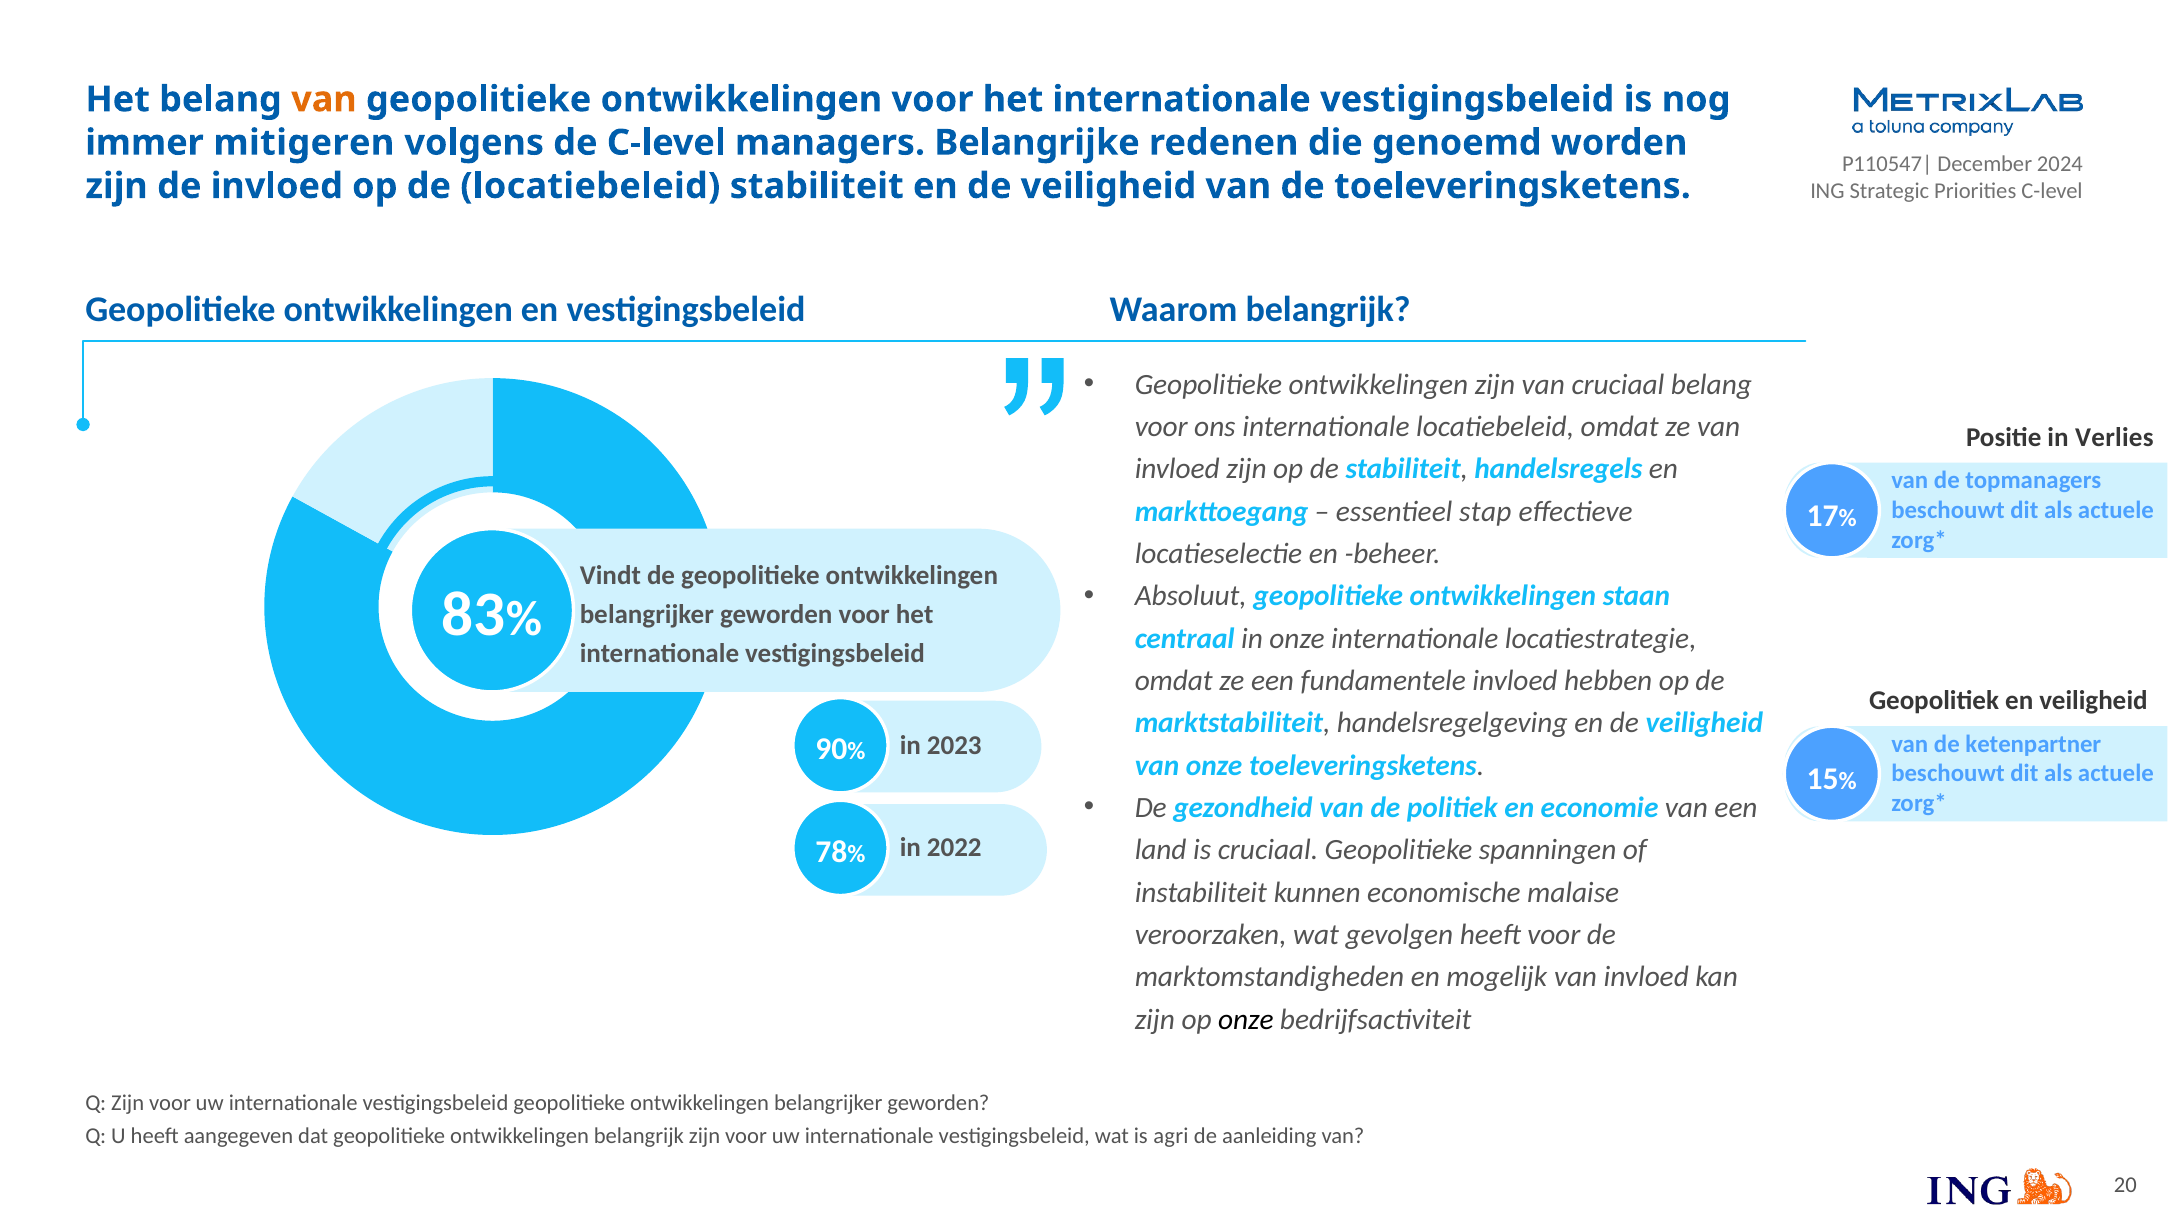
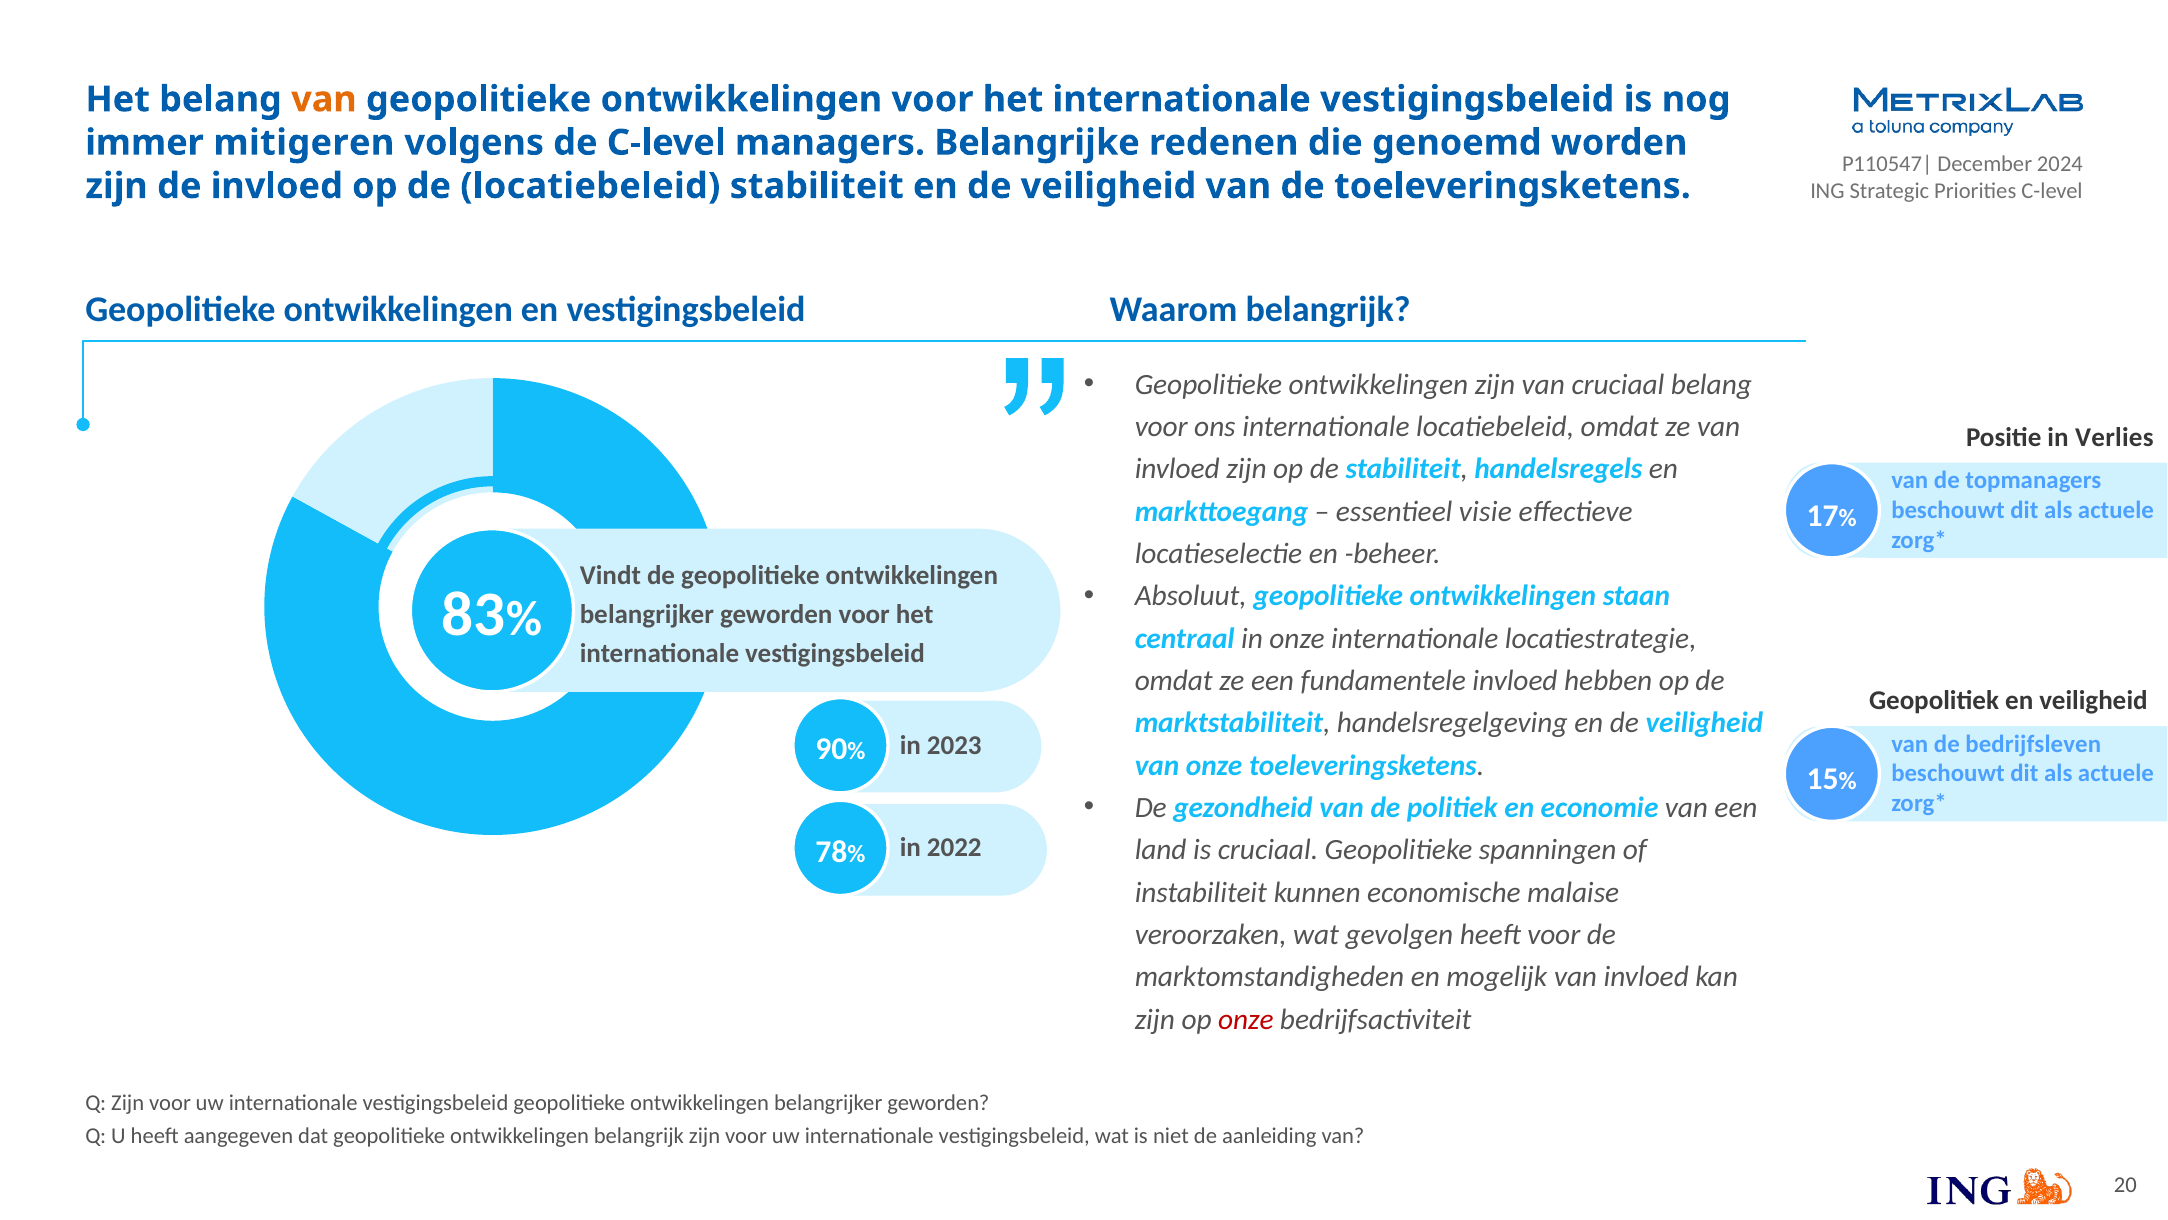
stap: stap -> visie
ketenpartner: ketenpartner -> bedrijfsleven
onze at (1246, 1019) colour: black -> red
agri: agri -> niet
